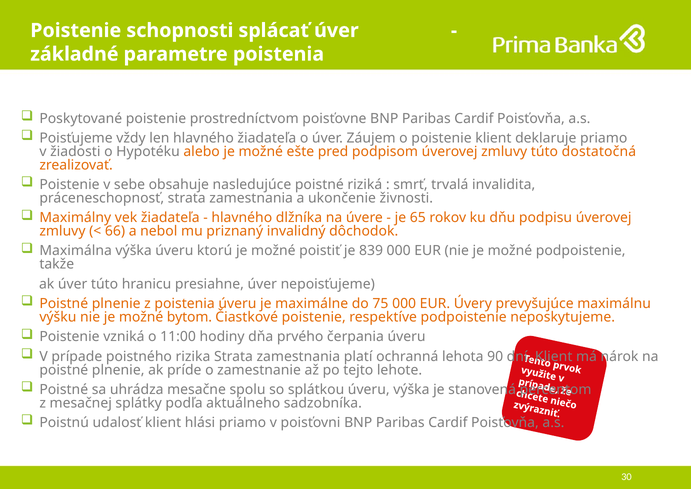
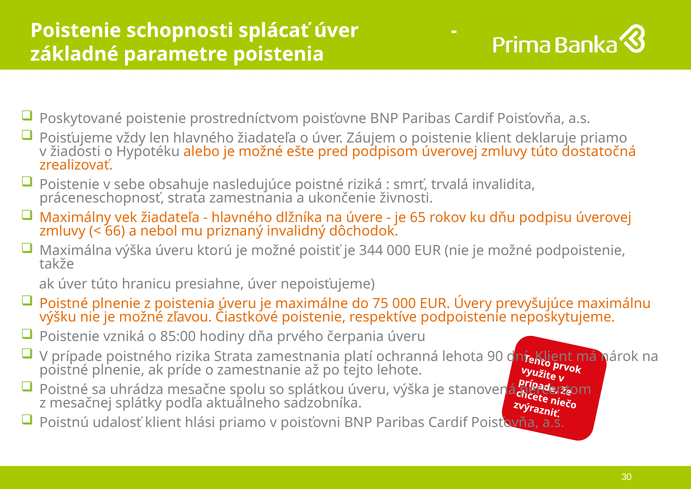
839: 839 -> 344
bytom: bytom -> zľavou
11:00: 11:00 -> 85:00
